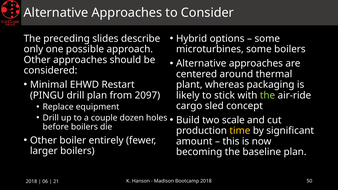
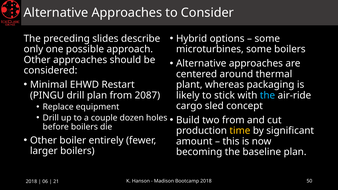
2097: 2097 -> 2087
the at (268, 95) colour: light green -> light blue
two scale: scale -> from
